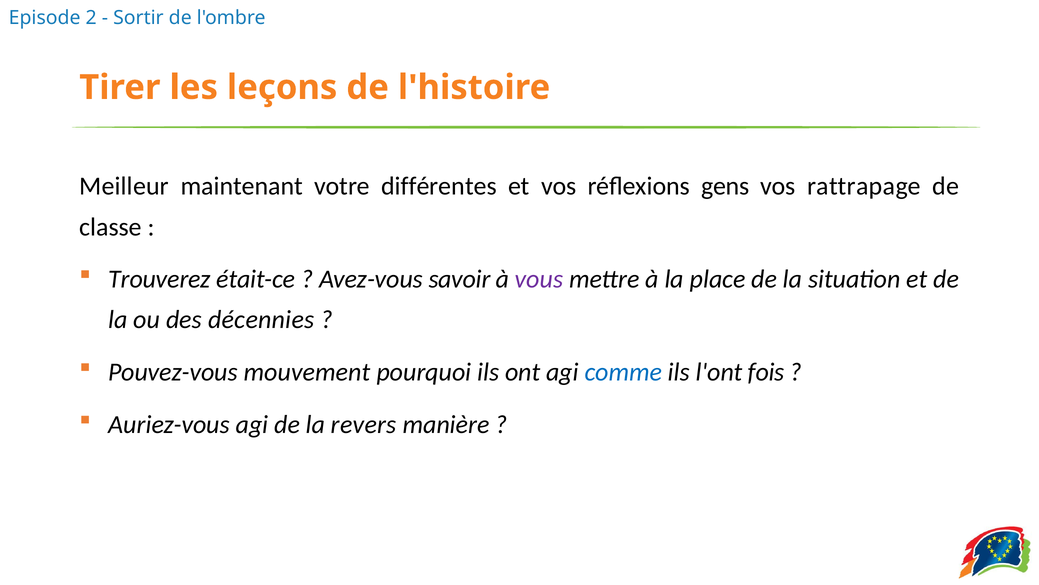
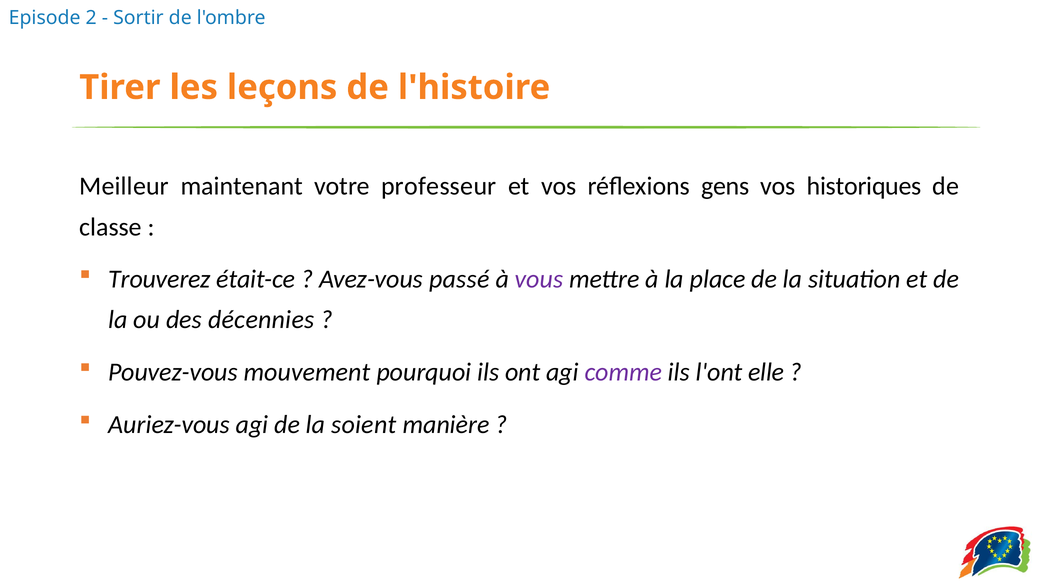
différentes: différentes -> professeur
rattrapage: rattrapage -> historiques
savoir: savoir -> passé
comme colour: blue -> purple
fois: fois -> elle
revers: revers -> soient
